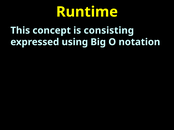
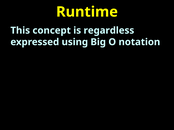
consisting: consisting -> regardless
